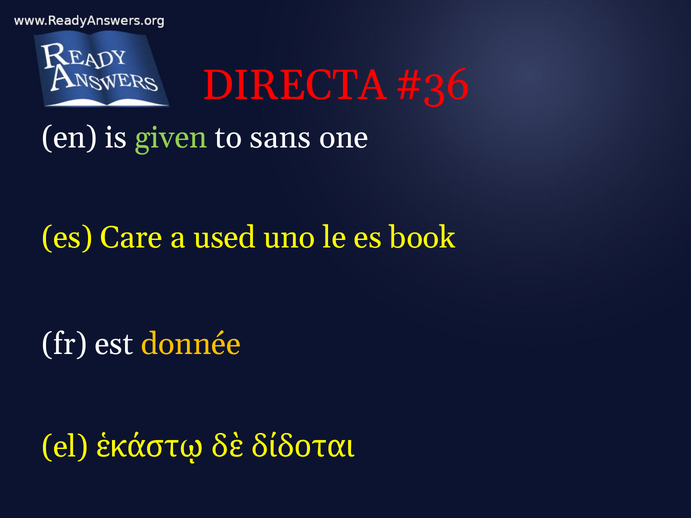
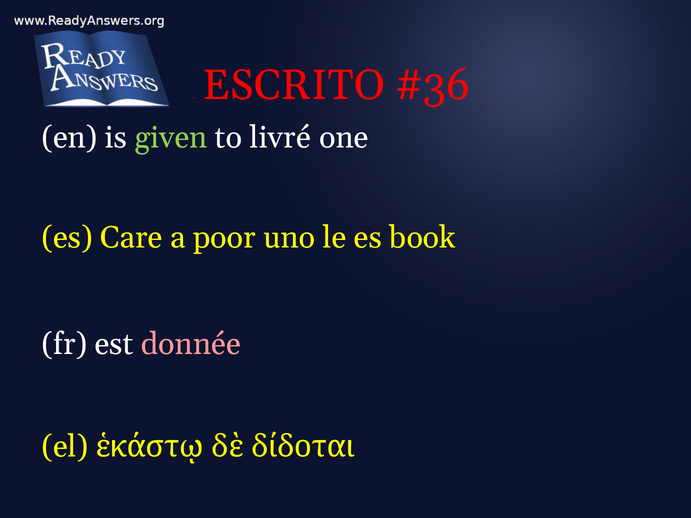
DIRECTA: DIRECTA -> ESCRITO
sans: sans -> livré
used: used -> poor
donnée colour: yellow -> pink
